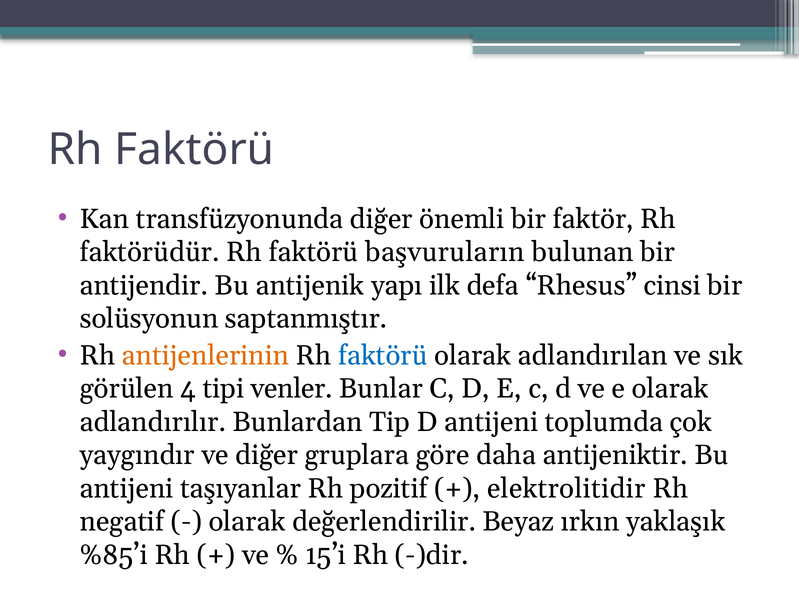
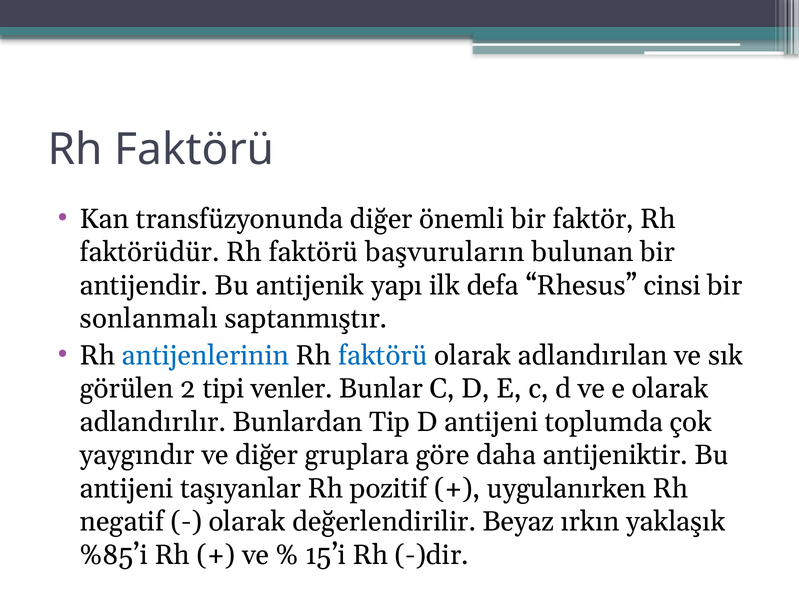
solüsyonun: solüsyonun -> sonlanmalı
antijenlerinin colour: orange -> blue
4: 4 -> 2
elektrolitidir: elektrolitidir -> uygulanırken
